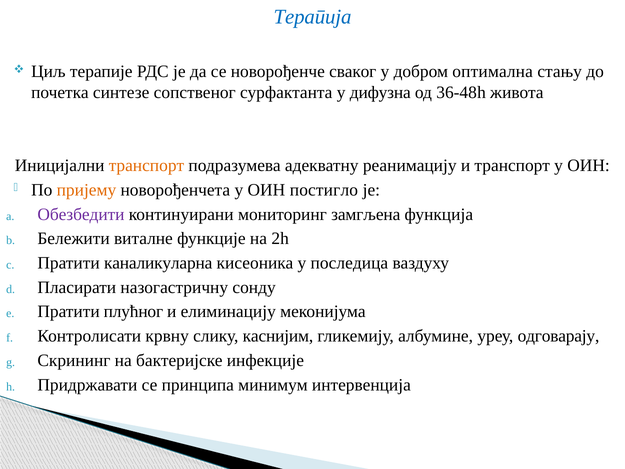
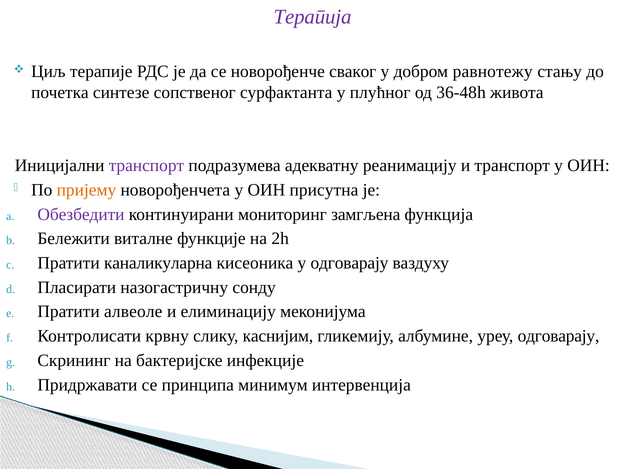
Терапија colour: blue -> purple
оптимална: оптимална -> равнотежу
дифузна: дифузна -> плућног
транспорт at (146, 166) colour: orange -> purple
постигло: постигло -> присутна
у последица: последица -> одговарају
плућног: плућног -> алвеоле
